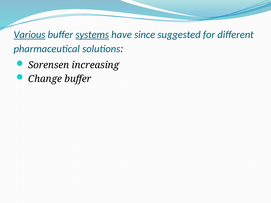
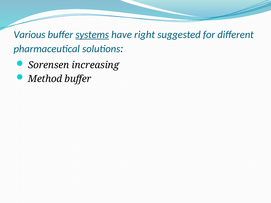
Various underline: present -> none
since: since -> right
Change: Change -> Method
